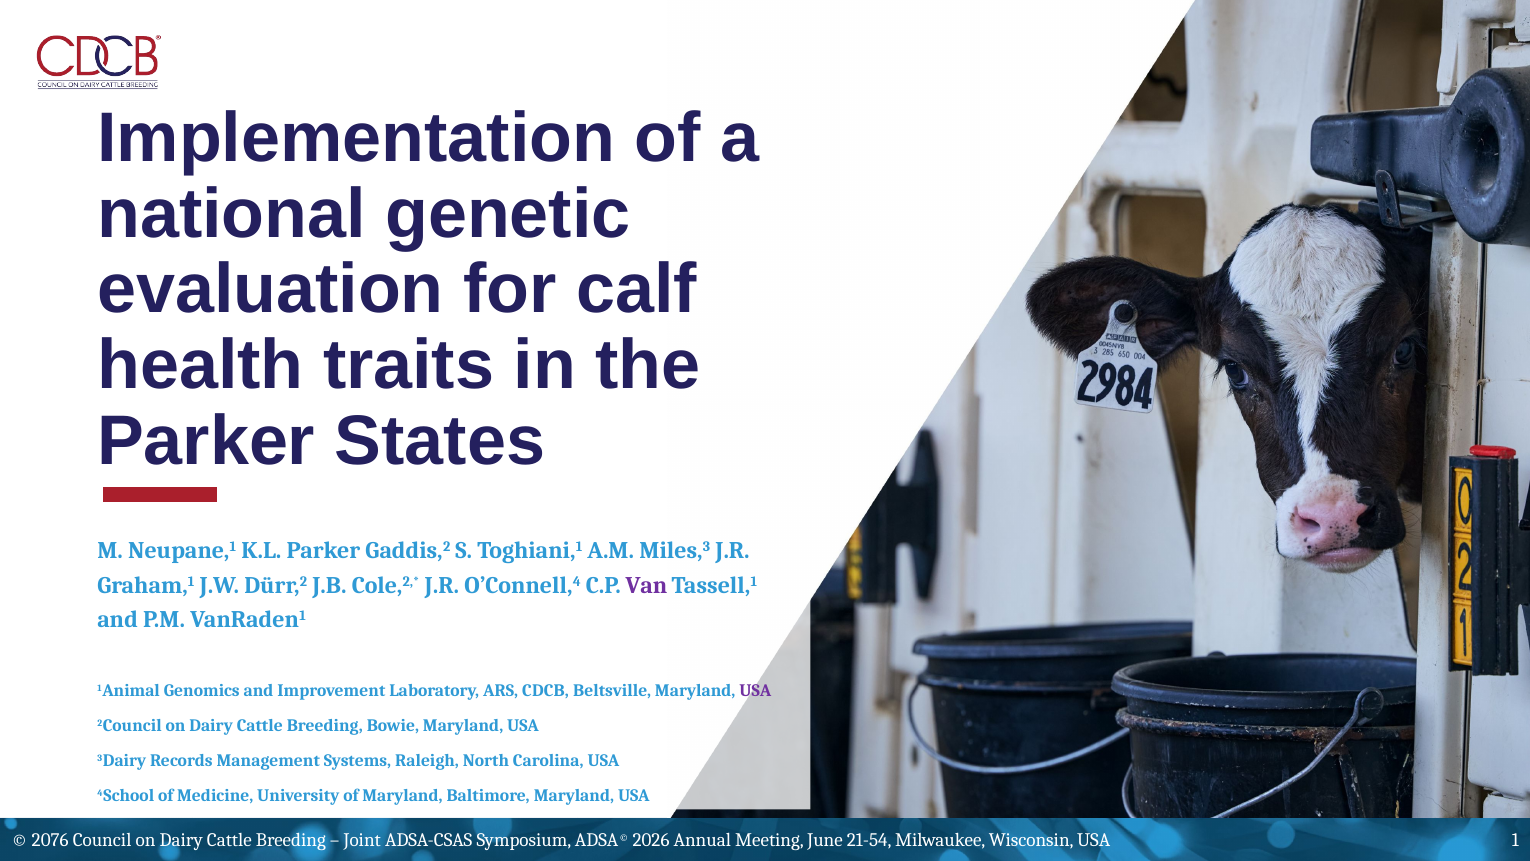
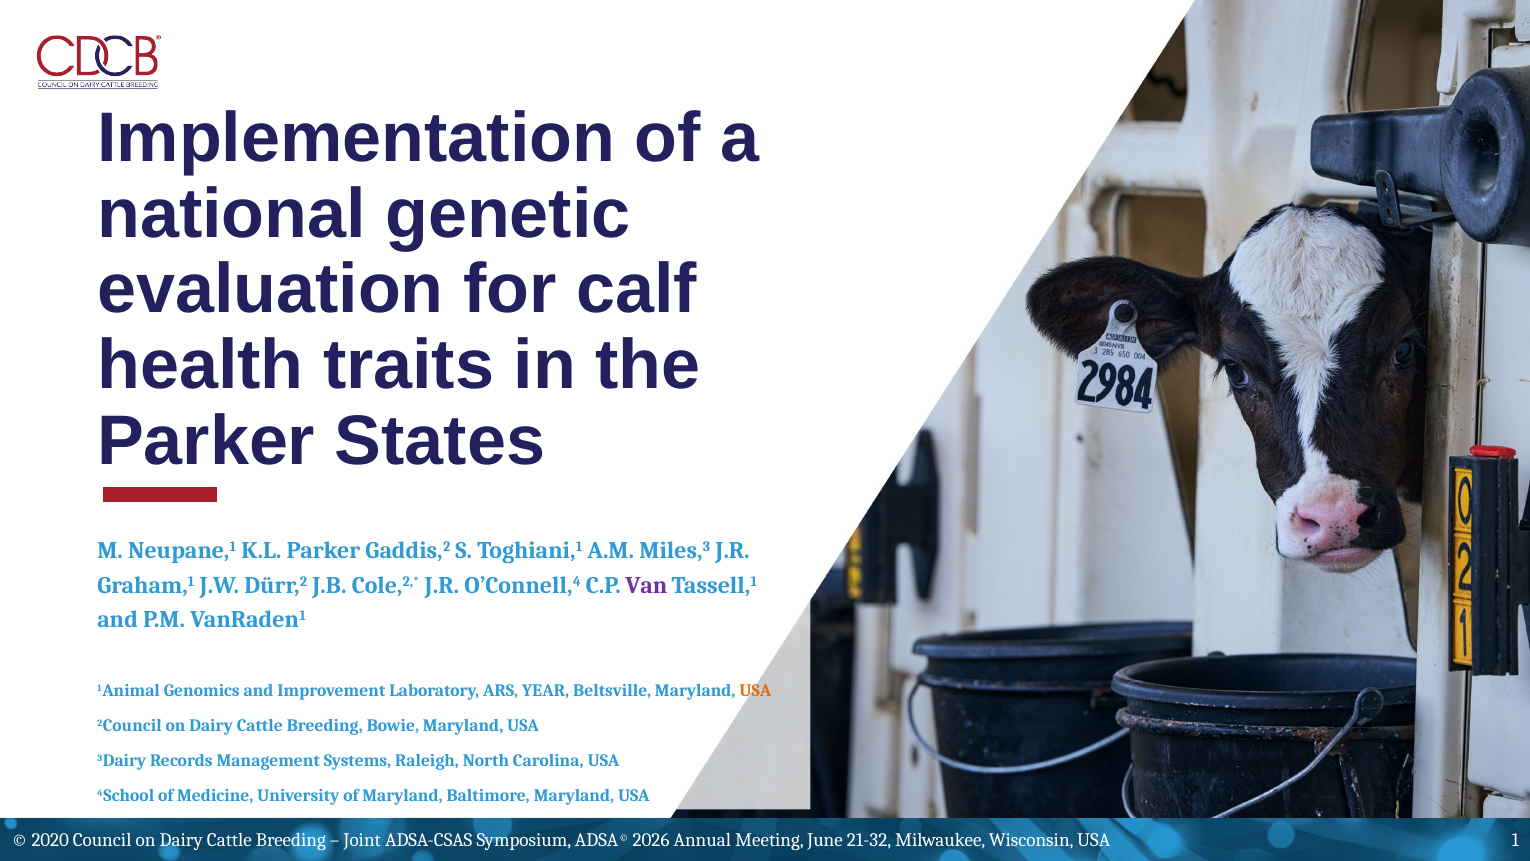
CDCB: CDCB -> YEAR
USA at (755, 691) colour: purple -> orange
2076: 2076 -> 2020
21-54: 21-54 -> 21-32
